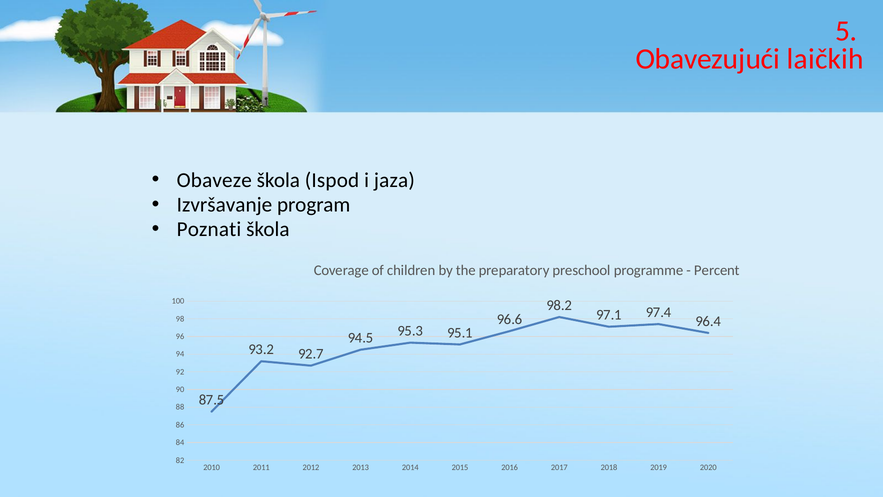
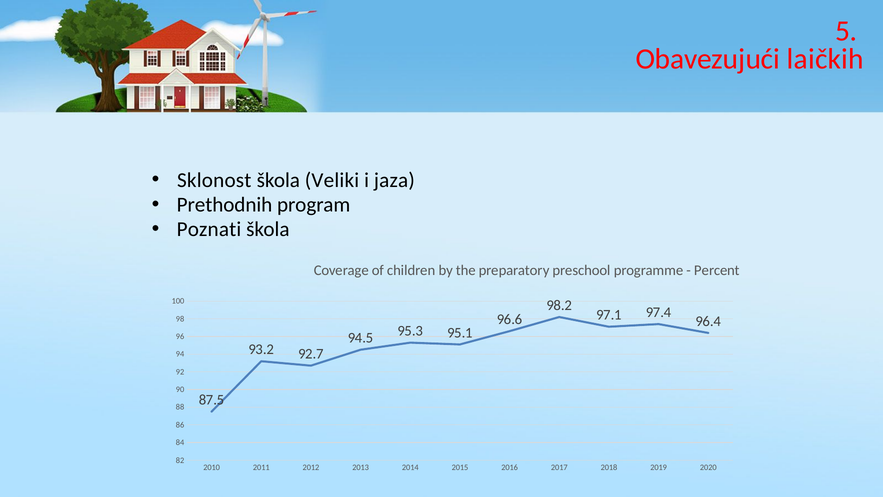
Obaveze: Obaveze -> Sklonost
Ispod: Ispod -> Veliki
Izvršavanje: Izvršavanje -> Prethodnih
